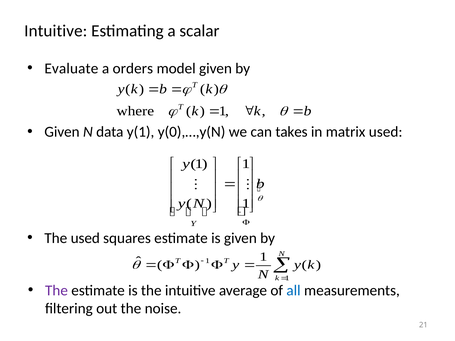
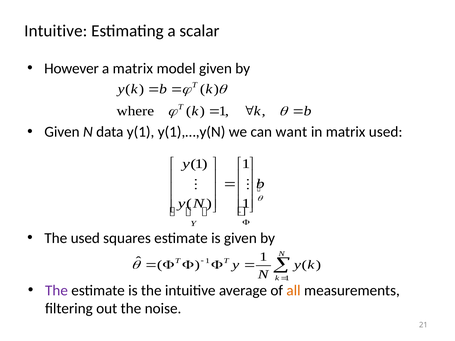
Evaluate: Evaluate -> However
a orders: orders -> matrix
y(0),…,y(N: y(0),…,y(N -> y(1),…,y(N
takes: takes -> want
all colour: blue -> orange
